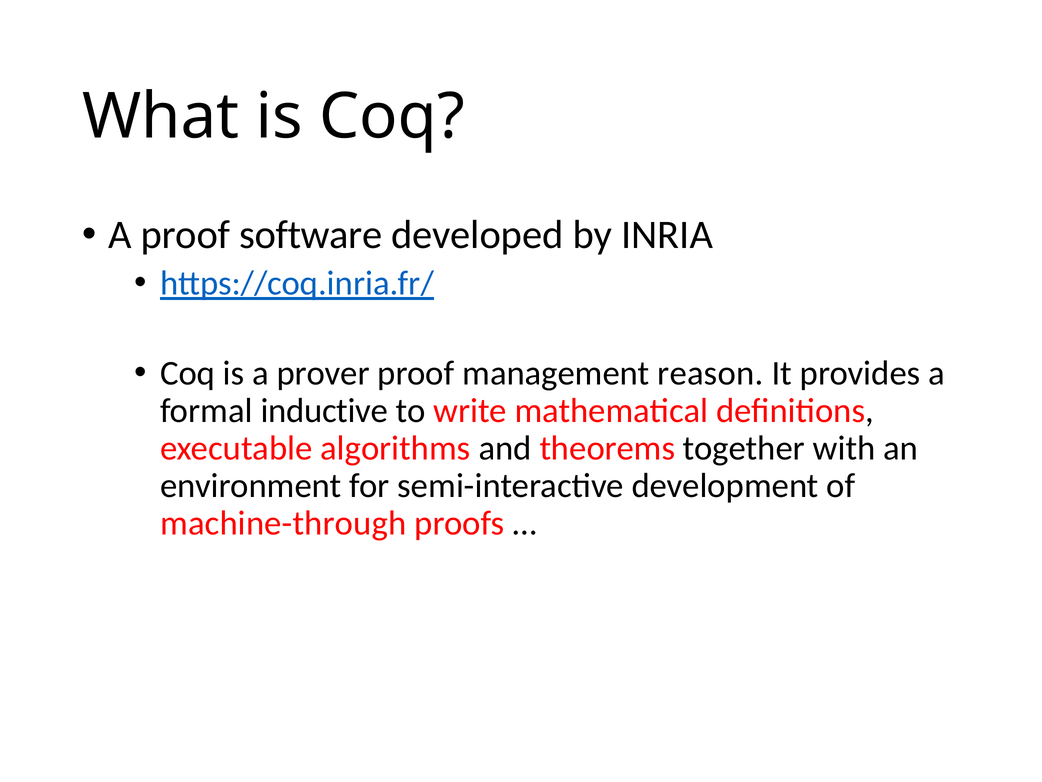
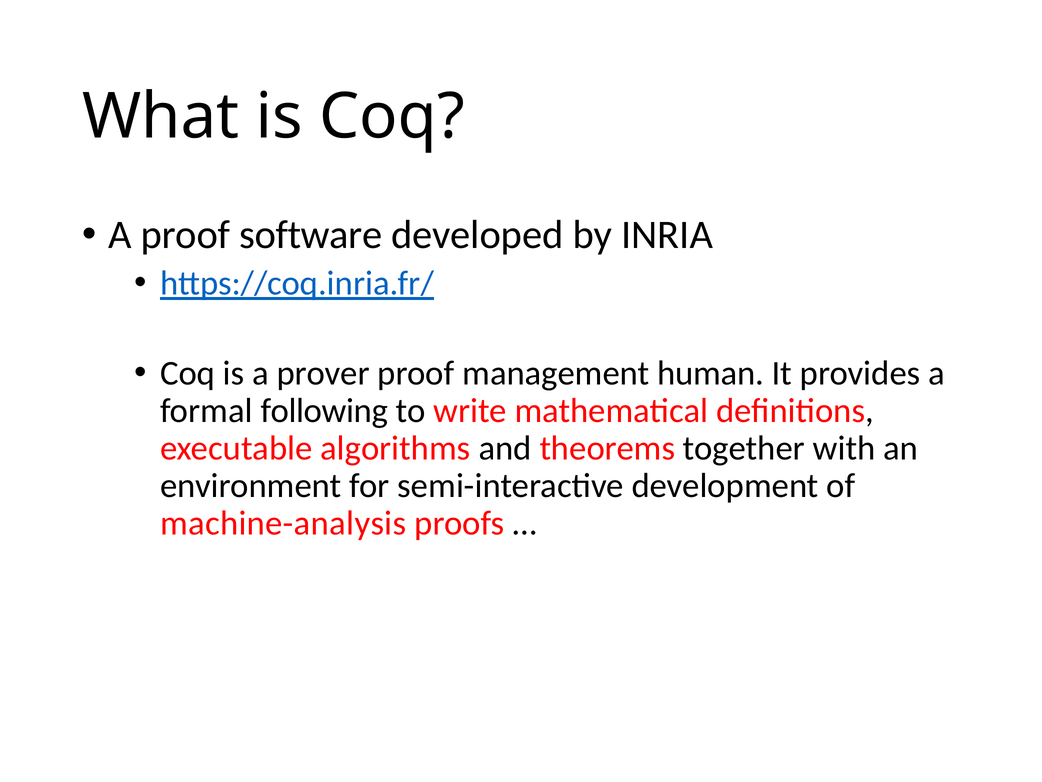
reason: reason -> human
inductive: inductive -> following
machine-through: machine-through -> machine-analysis
